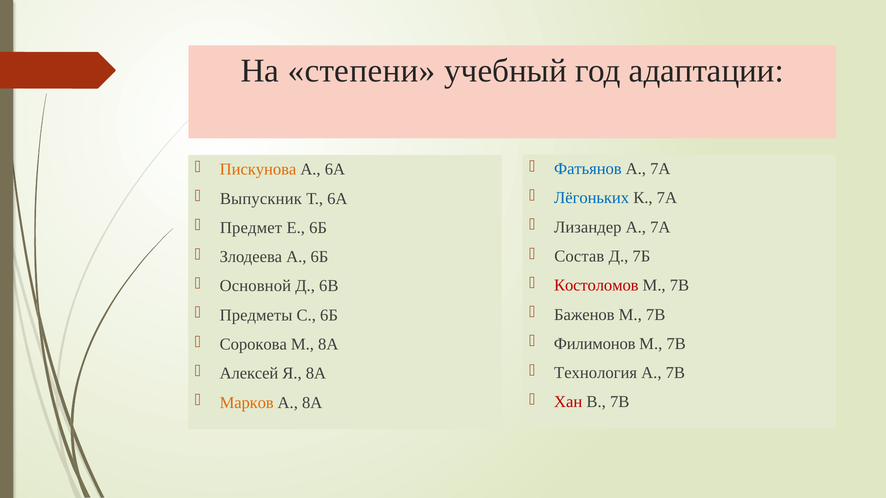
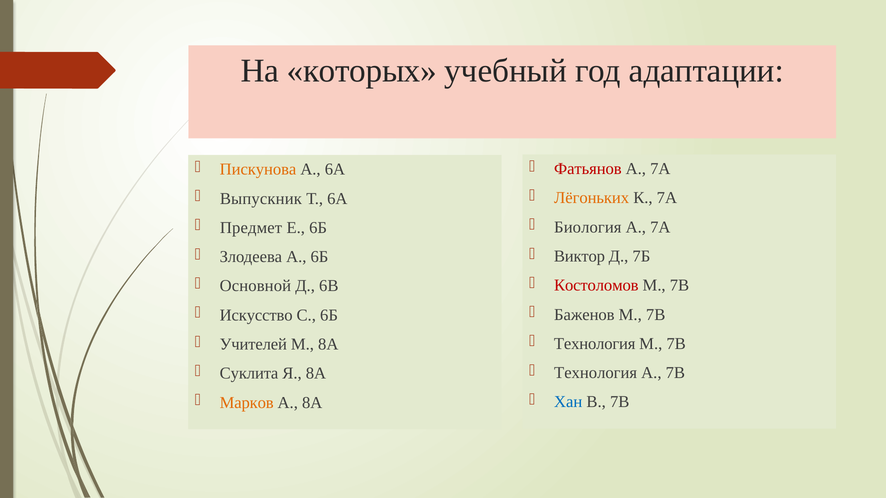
степени: степени -> которых
Фатьянов colour: blue -> red
Лёгоньких colour: blue -> orange
Лизандер: Лизандер -> Биология
Состав: Состав -> Виктор
Предметы: Предметы -> Искусство
Филимонов at (595, 344): Филимонов -> Технология
Сорокова: Сорокова -> Учителей
Алексей: Алексей -> Суклита
Хан colour: red -> blue
